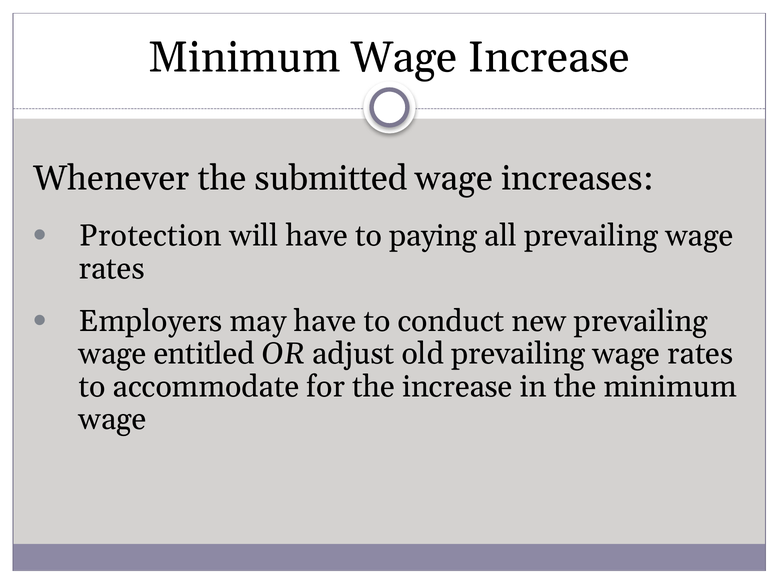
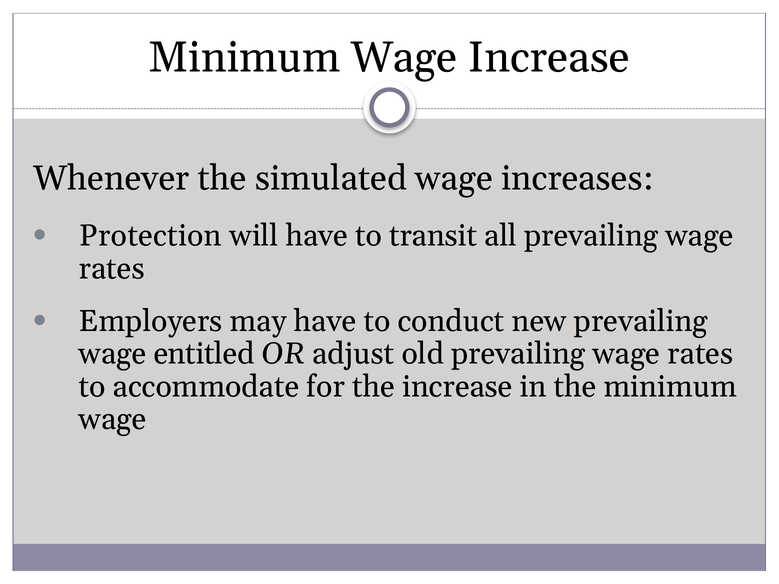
submitted: submitted -> simulated
paying: paying -> transit
